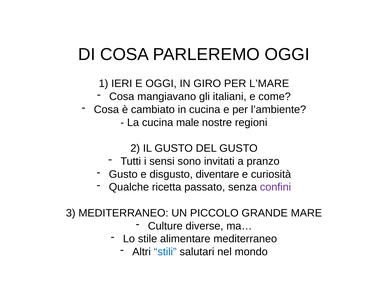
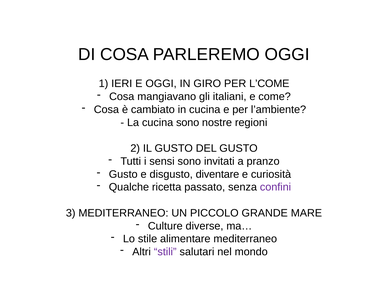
L’MARE: L’MARE -> L’COME
cucina male: male -> sono
stili colour: blue -> purple
